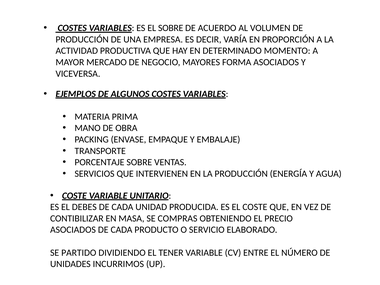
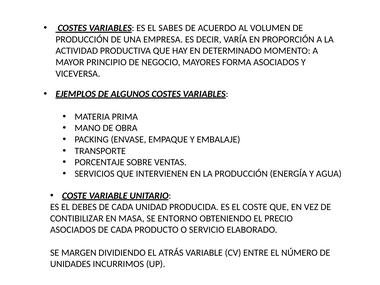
EL SOBRE: SOBRE -> SABES
MERCADO: MERCADO -> PRINCIPIO
COMPRAS: COMPRAS -> ENTORNO
PARTIDO: PARTIDO -> MARGEN
TENER: TENER -> ATRÁS
